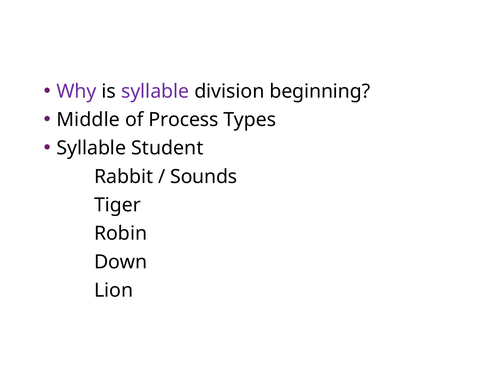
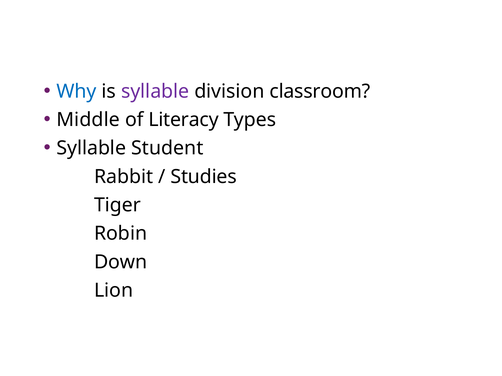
Why colour: purple -> blue
beginning: beginning -> classroom
Process: Process -> Literacy
Sounds: Sounds -> Studies
